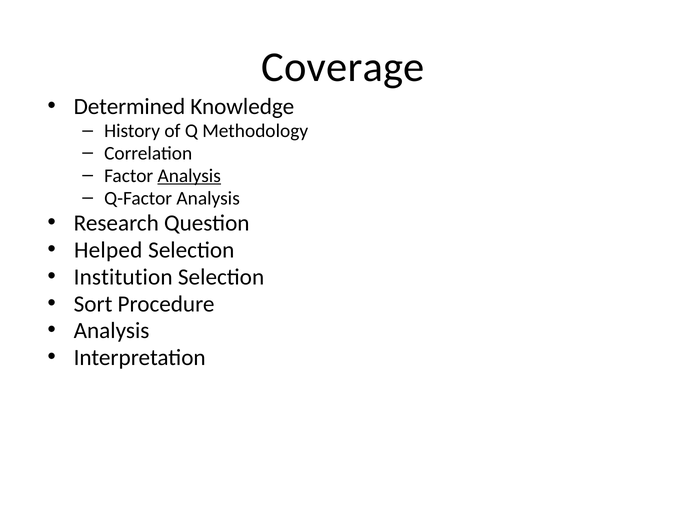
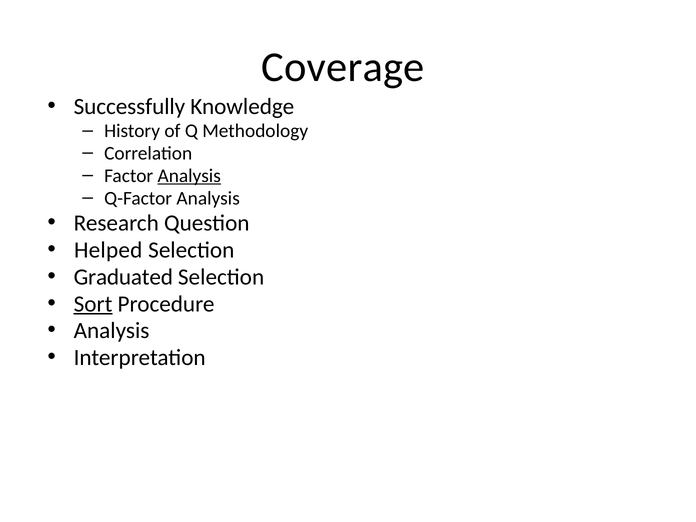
Determined: Determined -> Successfully
Institution: Institution -> Graduated
Sort underline: none -> present
